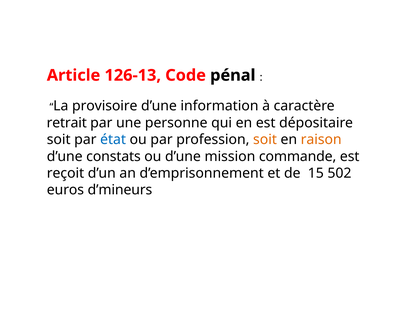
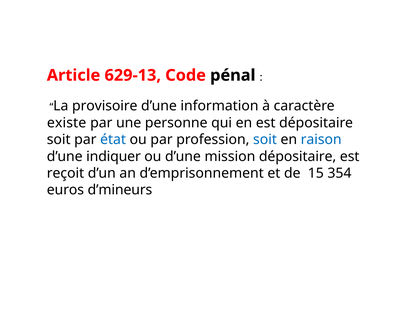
126-13: 126-13 -> 629-13
retrait: retrait -> existe
soit at (265, 140) colour: orange -> blue
raison colour: orange -> blue
constats: constats -> indiquer
mission commande: commande -> dépositaire
502: 502 -> 354
